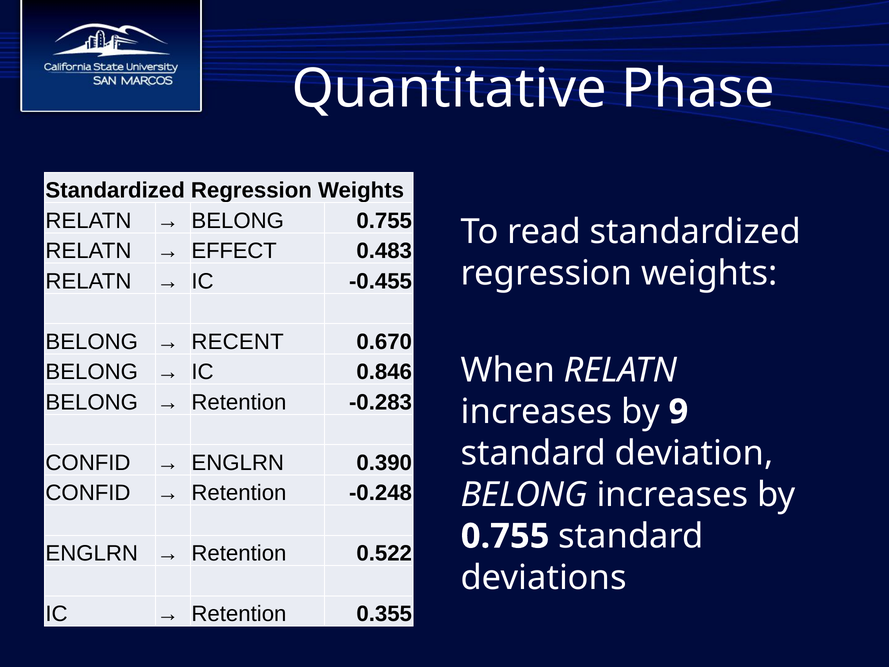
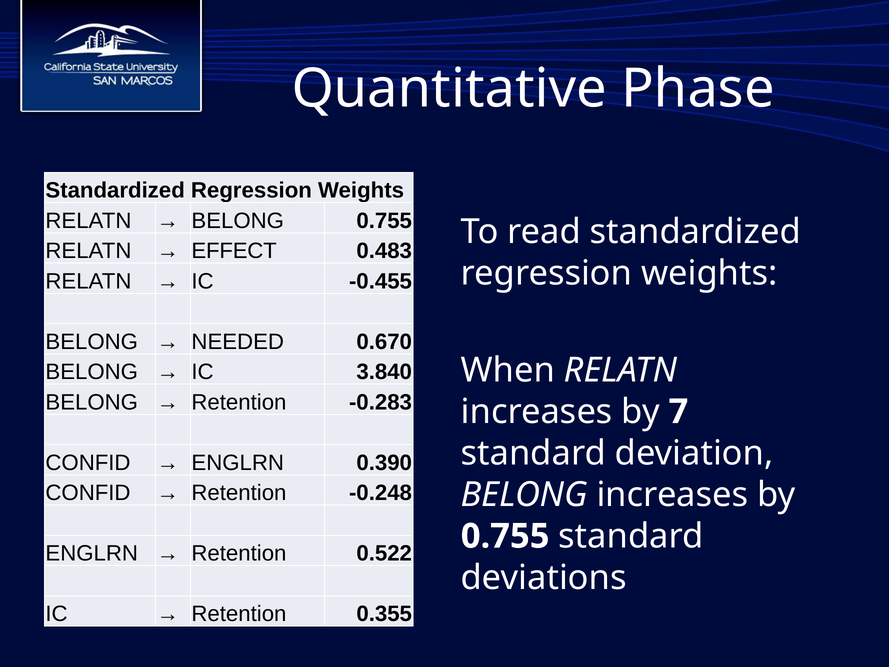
RECENT: RECENT -> NEEDED
0.846: 0.846 -> 3.840
9: 9 -> 7
